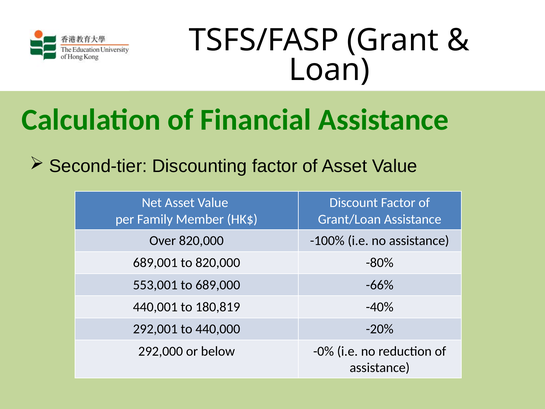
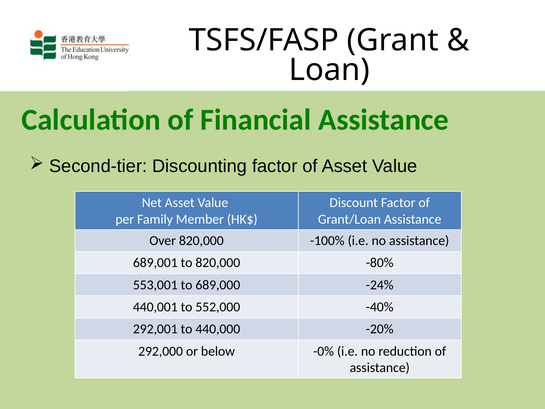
-66%: -66% -> -24%
180,819: 180,819 -> 552,000
